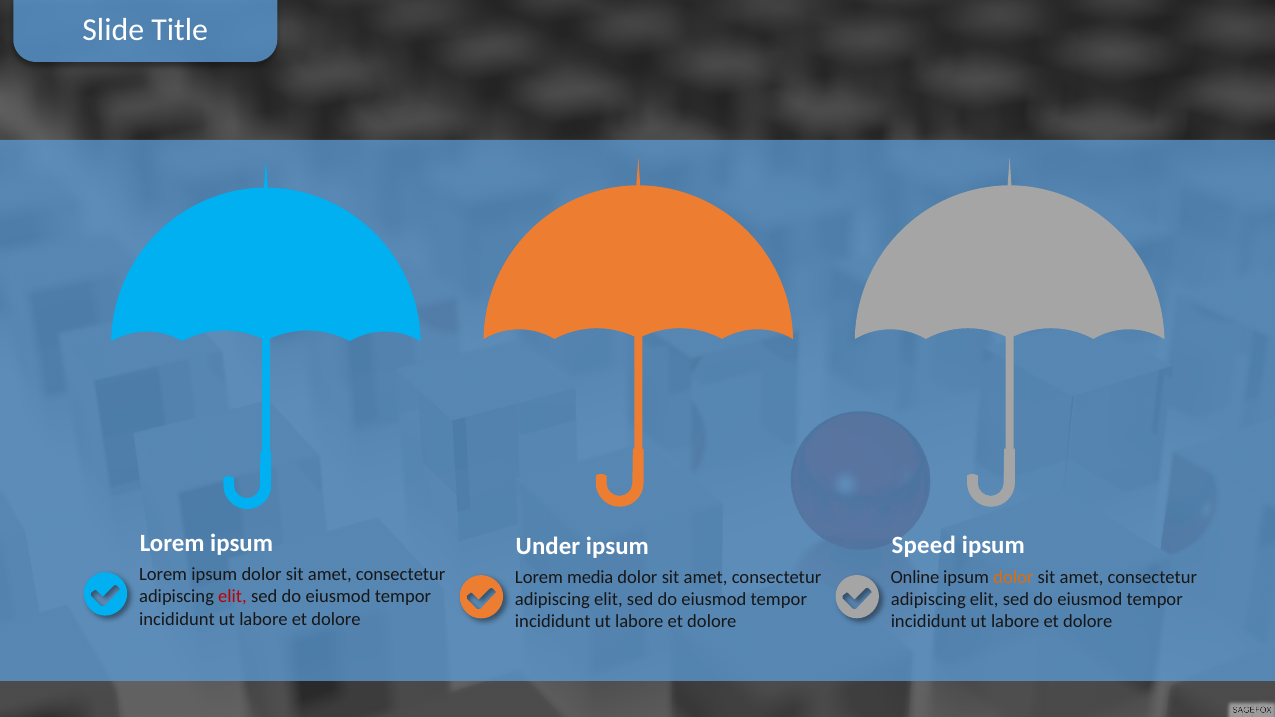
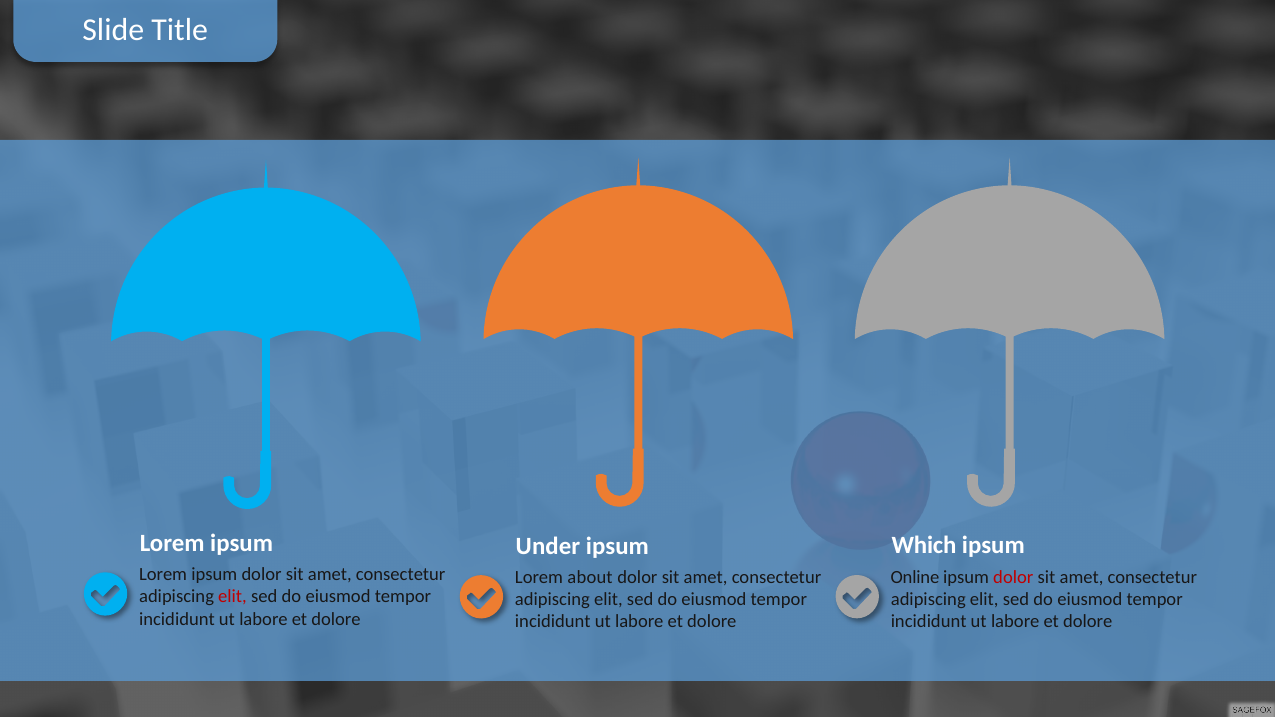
Speed: Speed -> Which
dolor at (1013, 577) colour: orange -> red
media: media -> about
